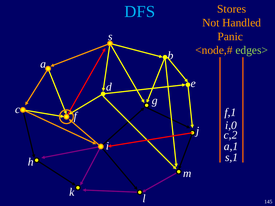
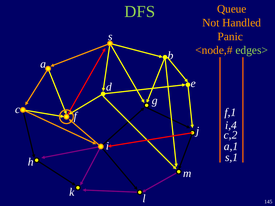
Stores: Stores -> Queue
DFS colour: light blue -> light green
i,0: i,0 -> i,4
